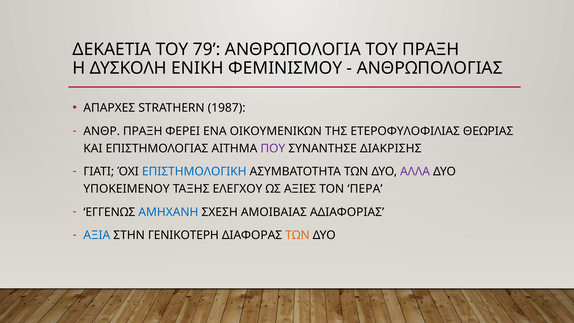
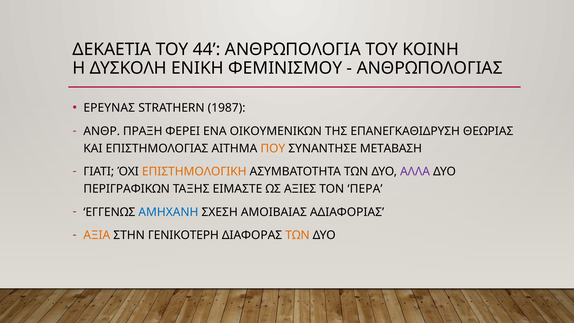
79: 79 -> 44
ΤΟΥ ΠΡΑΞΗ: ΠΡΑΞΗ -> ΚΟΙΝΗ
ΑΠΑΡΧΕΣ: ΑΠΑΡΧΕΣ -> ΕΡΕΥΝΑΣ
ΕΤΕΡΟΦΥΛΟΦΙΛΙΑΣ: ΕΤΕΡΟΦΥΛΟΦΙΛΙΑΣ -> ΕΠΑΝΕΓΚΑΘΙΔΡΥΣΗ
ΠΟΥ colour: purple -> orange
ΔΙΑΚΡΙΣΗΣ: ΔΙΑΚΡΙΣΗΣ -> ΜΕΤΑΒΑΣΗ
ΕΠΙΣΤΗΜΟΛΟΓΙΚΗ colour: blue -> orange
ΥΠΟΚΕΙΜΕΝΟΥ: ΥΠΟΚΕΙΜΕΝΟΥ -> ΠΕΡΙΓΡΑΦΙΚΩΝ
ΕΛΕΓΧΟΥ: ΕΛΕΓΧΟΥ -> ΕΙΜΑΣΤΕ
ΑΞΙΑ colour: blue -> orange
